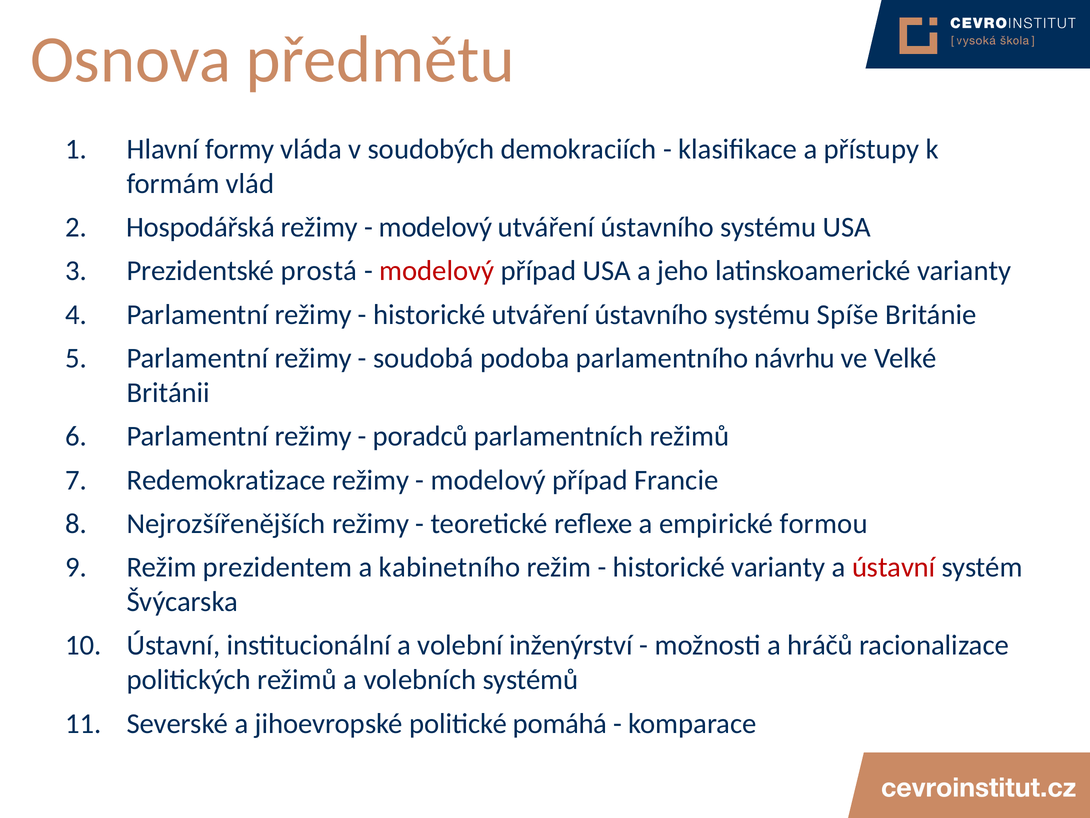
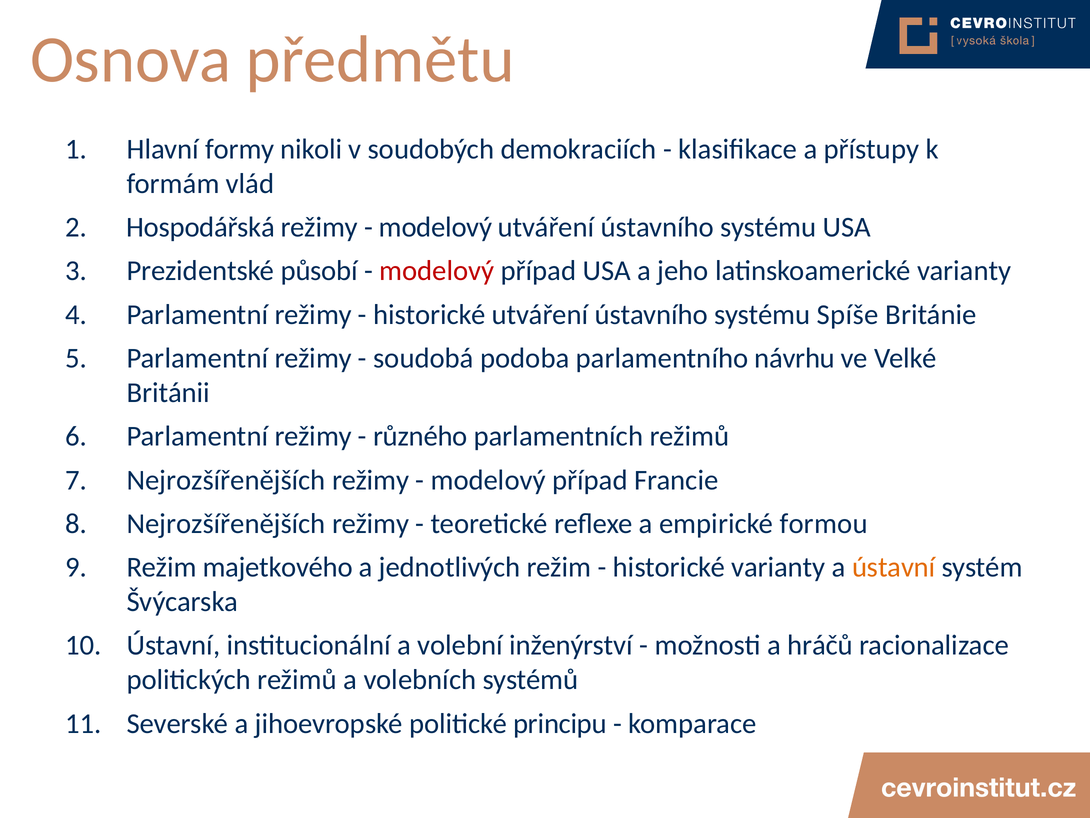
vláda: vláda -> nikoli
prostá: prostá -> působí
poradců: poradců -> různého
Redemokratizace at (226, 480): Redemokratizace -> Nejrozšířenějších
prezidentem: prezidentem -> majetkového
kabinetního: kabinetního -> jednotlivých
ústavní at (894, 567) colour: red -> orange
pomáhá: pomáhá -> principu
